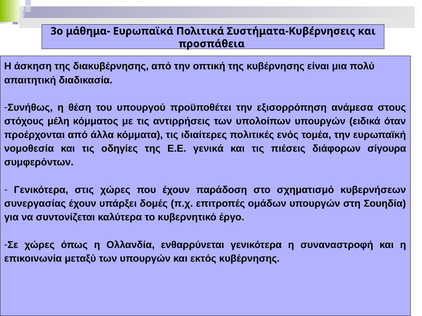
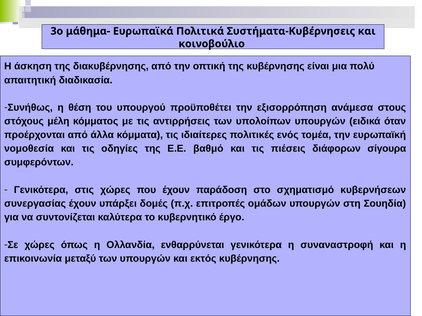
προσπάθεια: προσπάθεια -> κοινοβούλιο
γενικά: γενικά -> βαθμό
